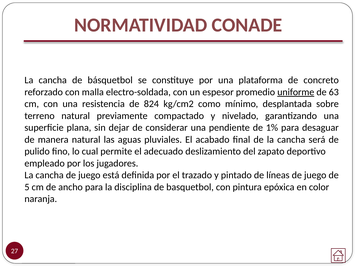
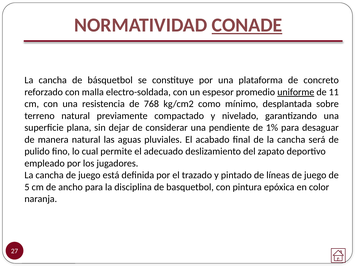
CONADE underline: none -> present
63: 63 -> 11
824: 824 -> 768
